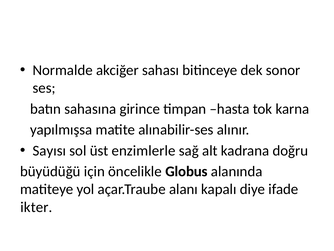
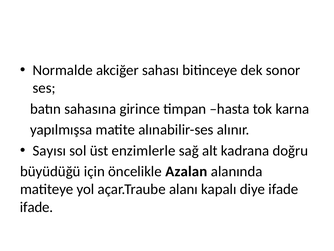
Globus: Globus -> Azalan
ikter at (36, 207): ikter -> ifade
